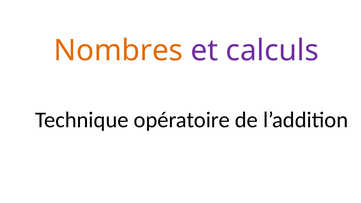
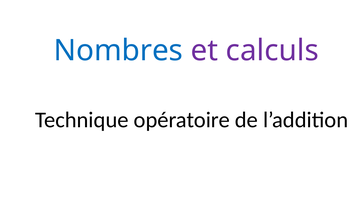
Nombres colour: orange -> blue
